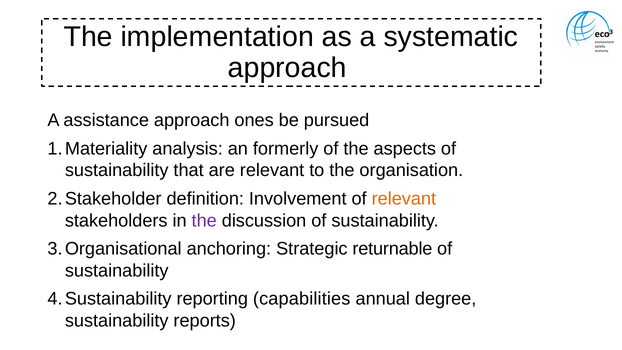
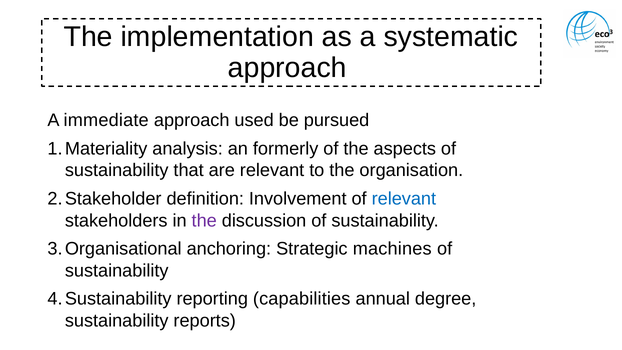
assistance: assistance -> immediate
ones: ones -> used
relevant at (404, 199) colour: orange -> blue
returnable: returnable -> machines
